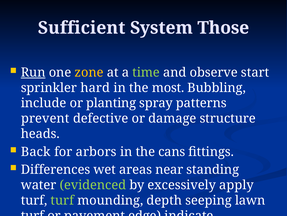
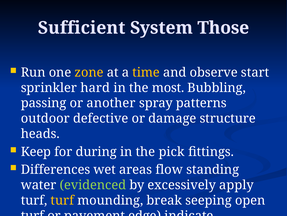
Run underline: present -> none
time colour: light green -> yellow
include: include -> passing
planting: planting -> another
prevent: prevent -> outdoor
Back: Back -> Keep
arbors: arbors -> during
cans: cans -> pick
near: near -> flow
turf at (62, 200) colour: light green -> yellow
depth: depth -> break
lawn: lawn -> open
